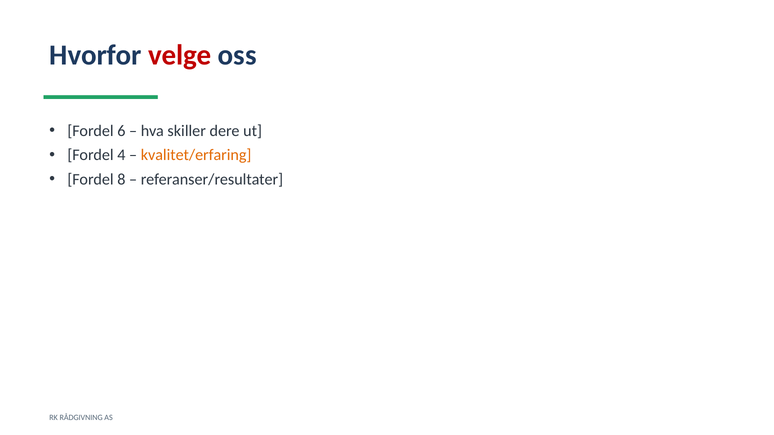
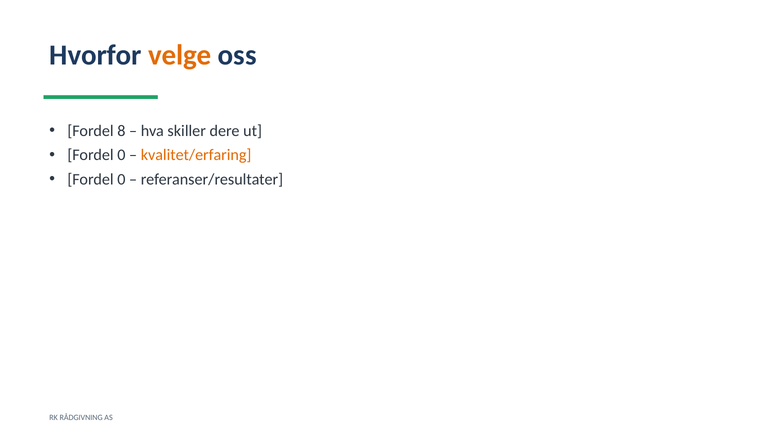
velge colour: red -> orange
6: 6 -> 8
4 at (121, 155): 4 -> 0
8 at (121, 179): 8 -> 0
